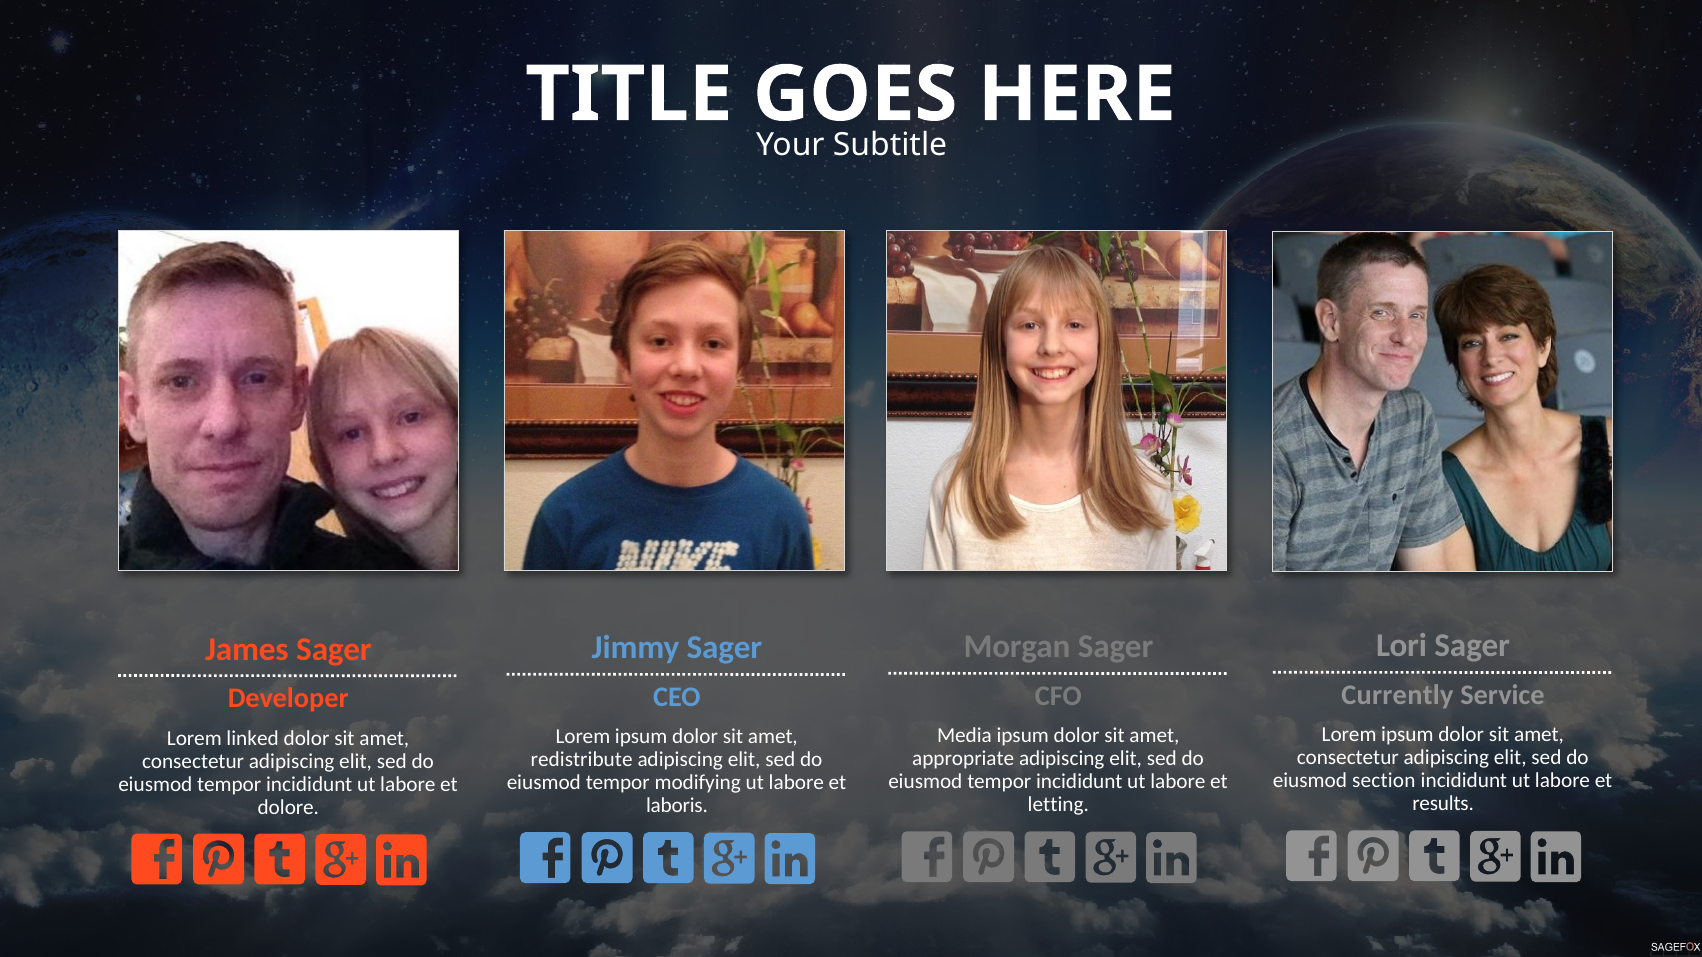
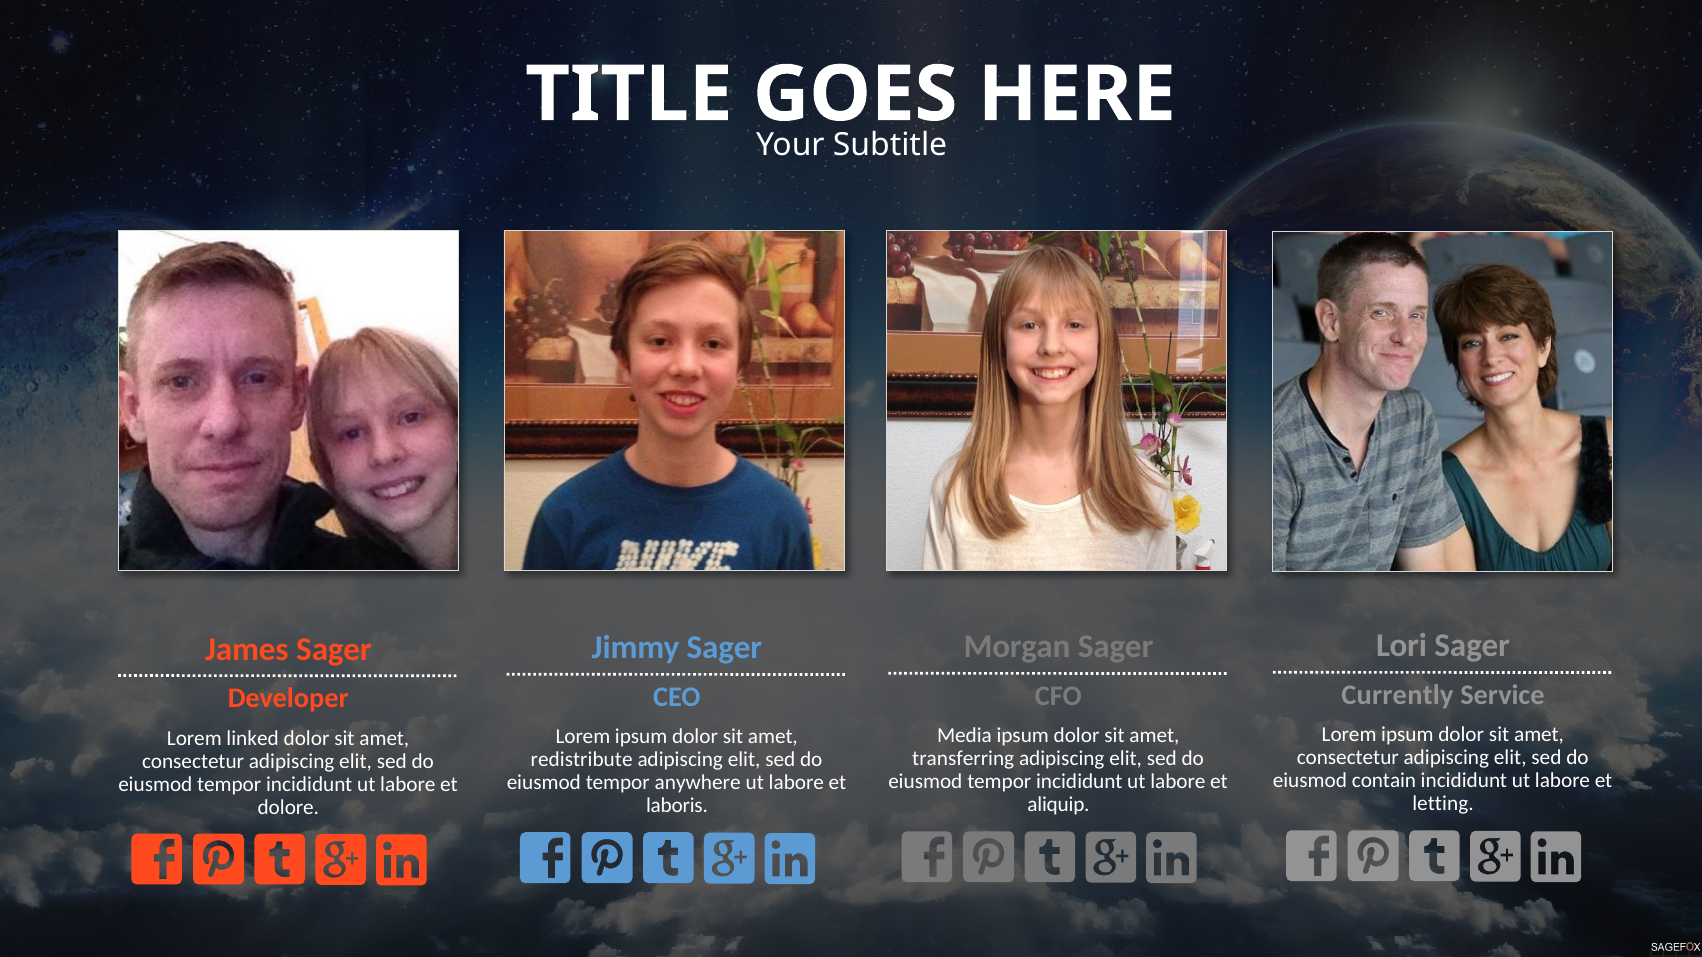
appropriate: appropriate -> transferring
section: section -> contain
modifying: modifying -> anywhere
results: results -> letting
letting: letting -> aliquip
